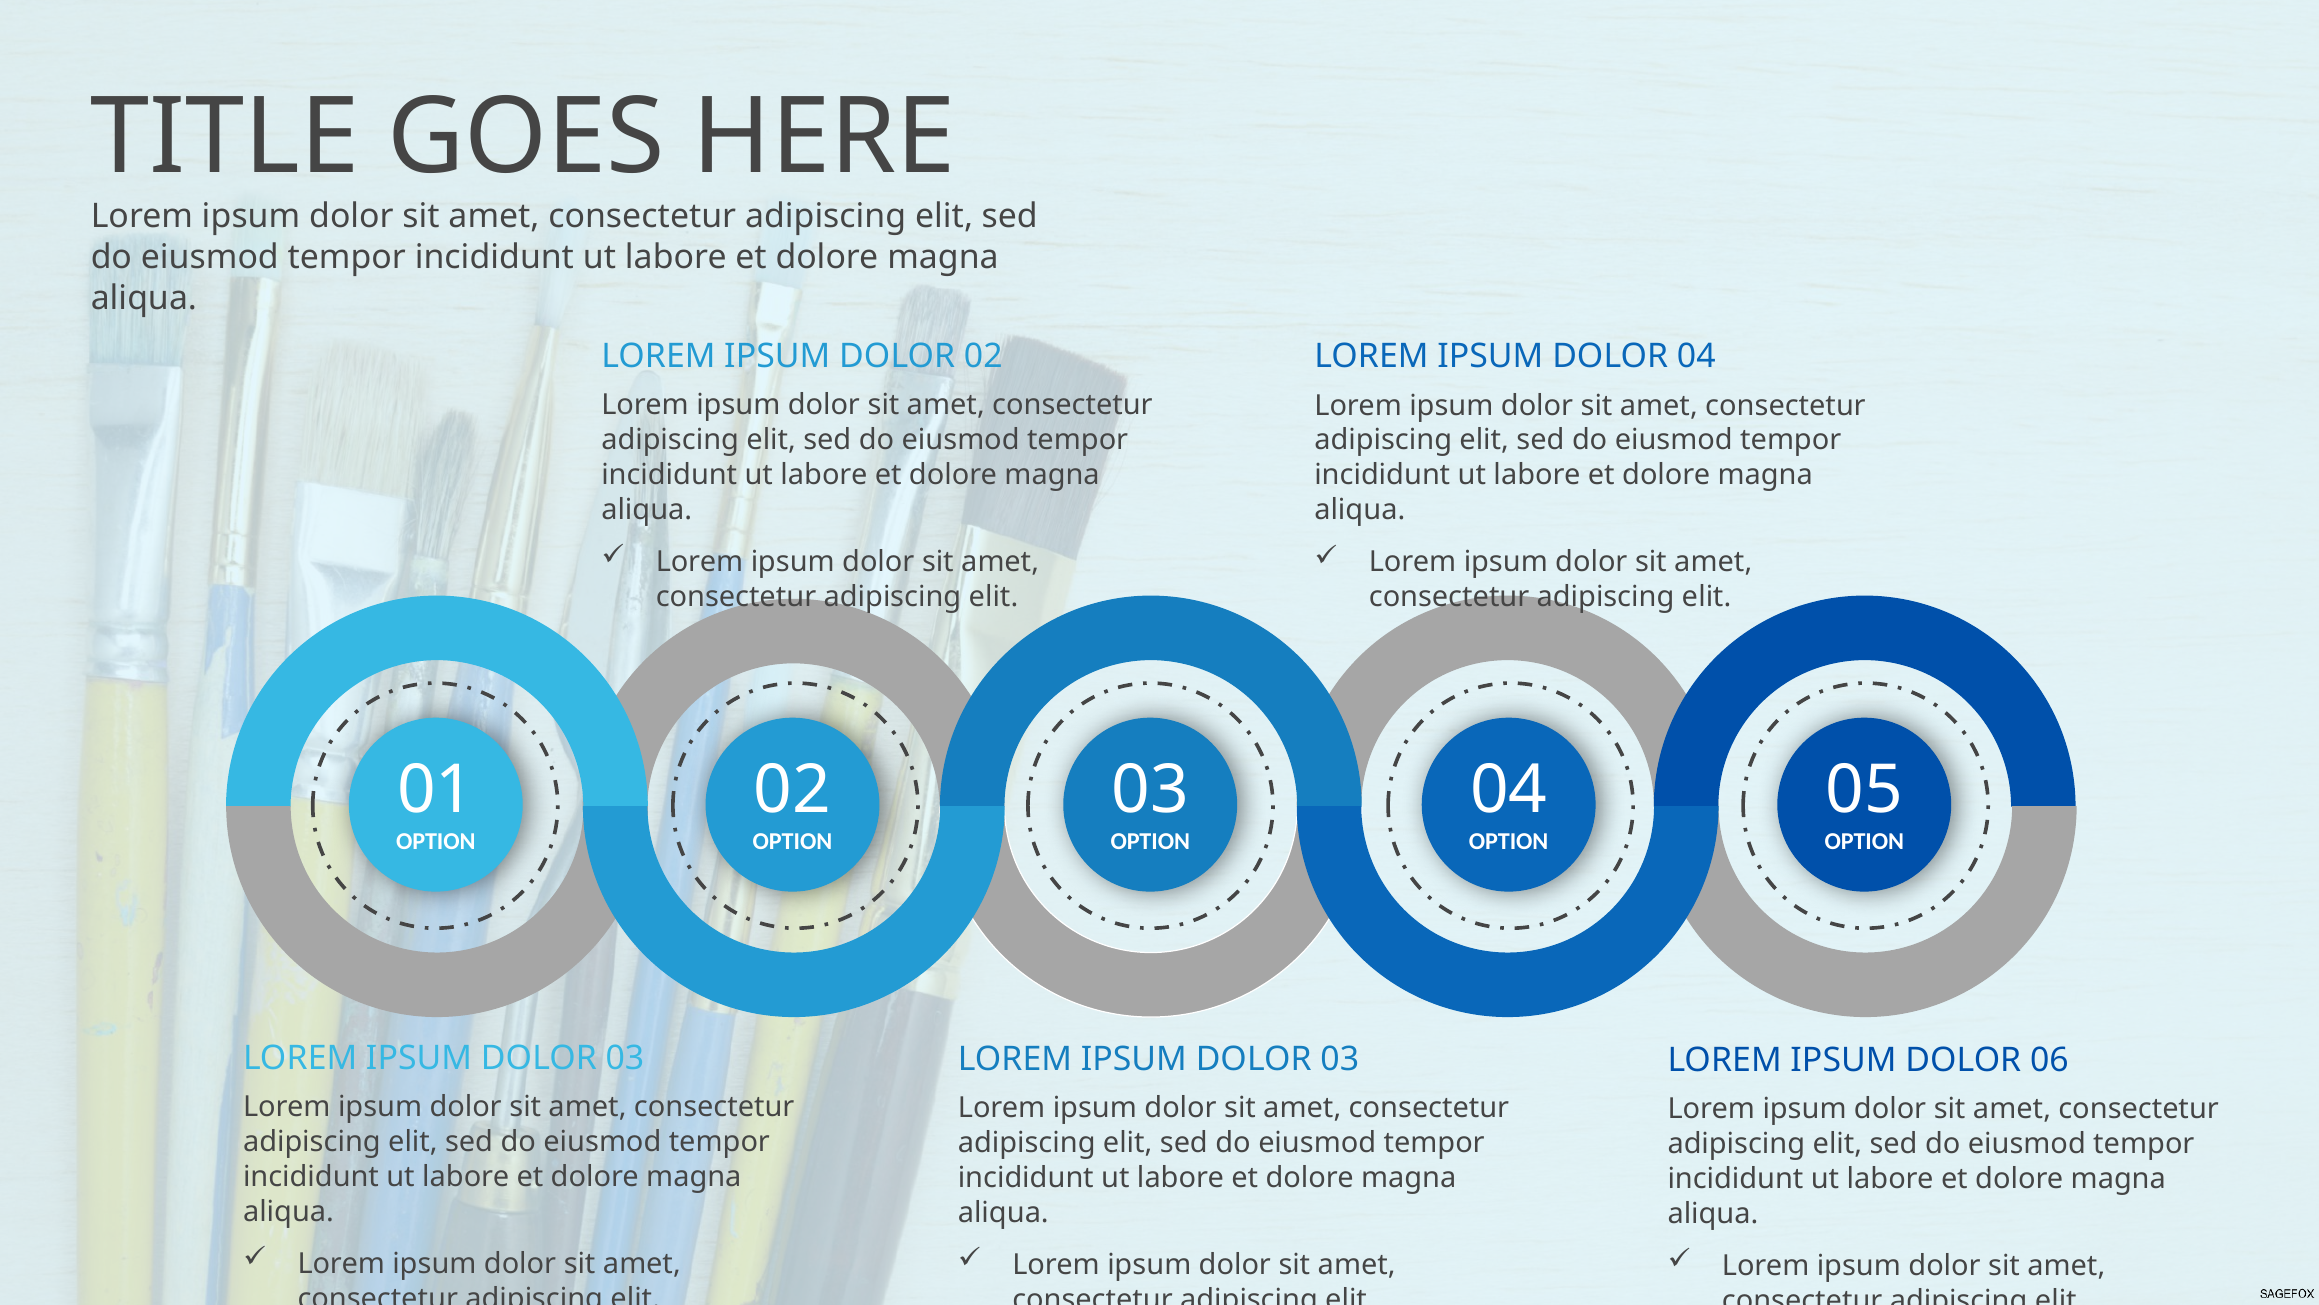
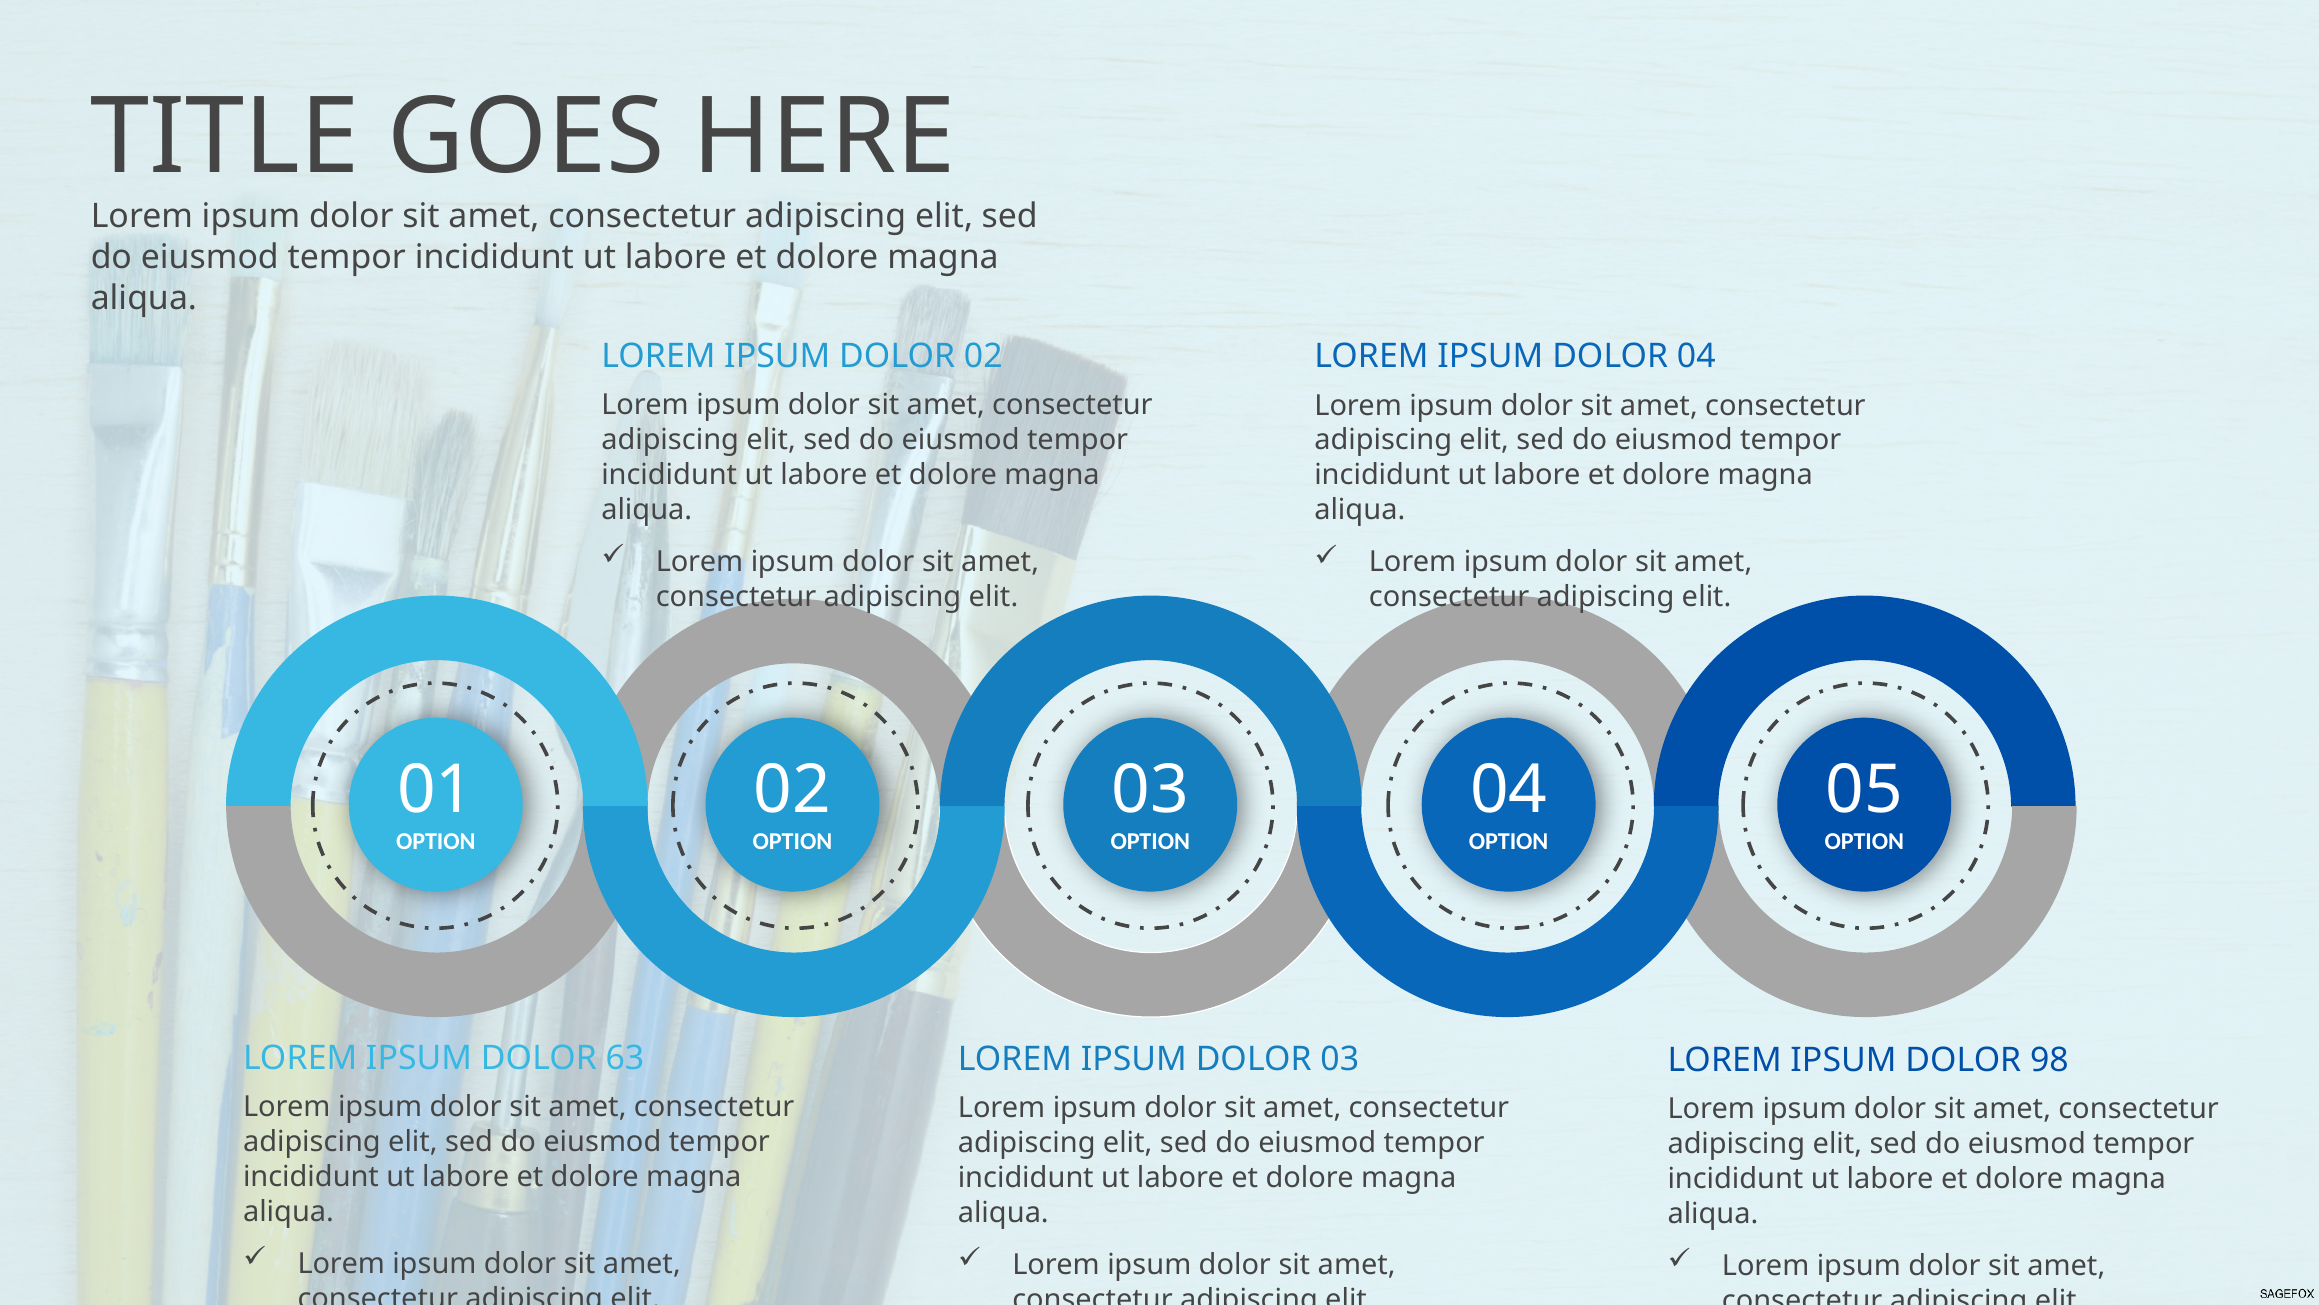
03 at (625, 1058): 03 -> 63
06: 06 -> 98
